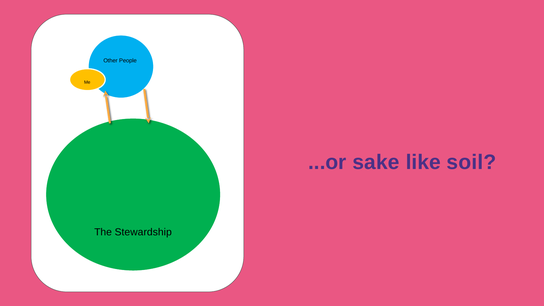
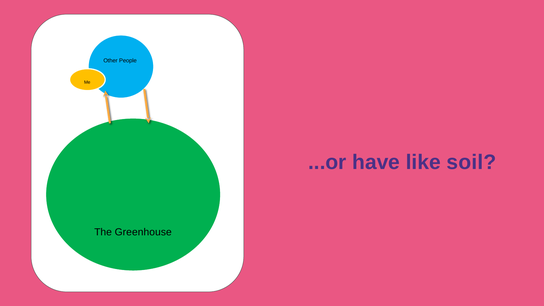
sake: sake -> have
Stewardship: Stewardship -> Greenhouse
